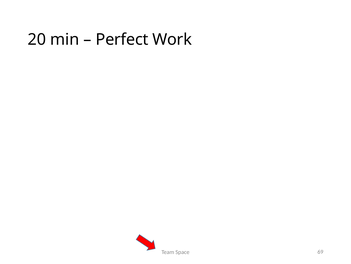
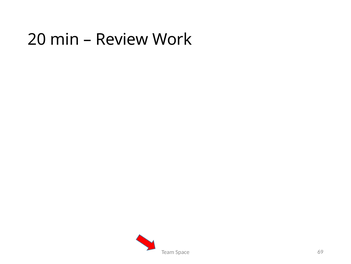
Perfect: Perfect -> Review
